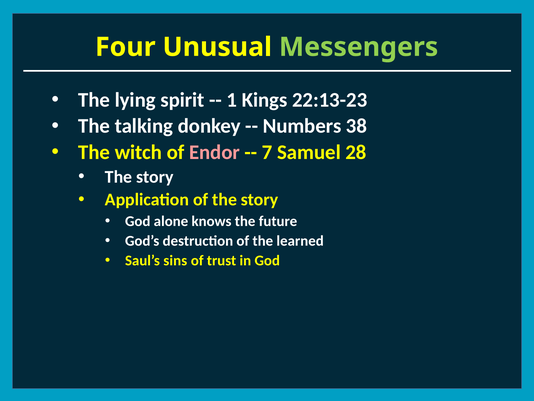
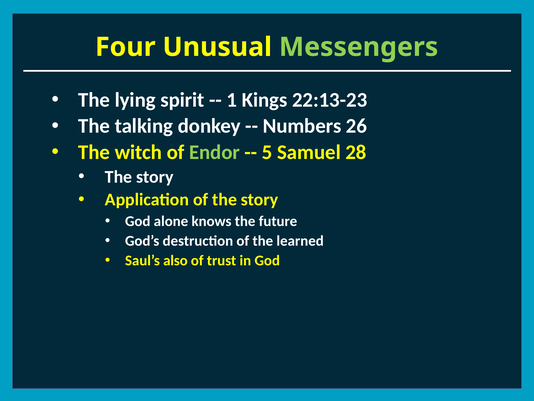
38: 38 -> 26
Endor colour: pink -> light green
7: 7 -> 5
sins: sins -> also
